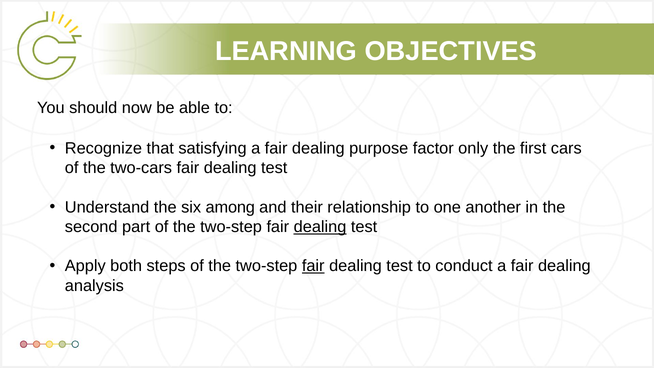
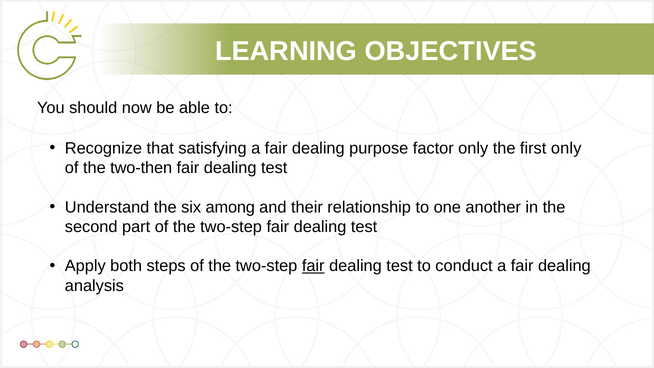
first cars: cars -> only
two-cars: two-cars -> two-then
dealing at (320, 227) underline: present -> none
